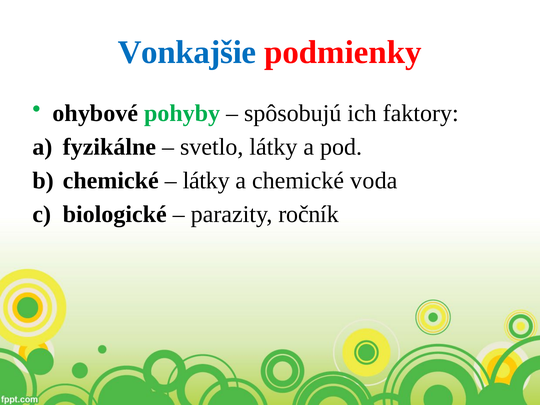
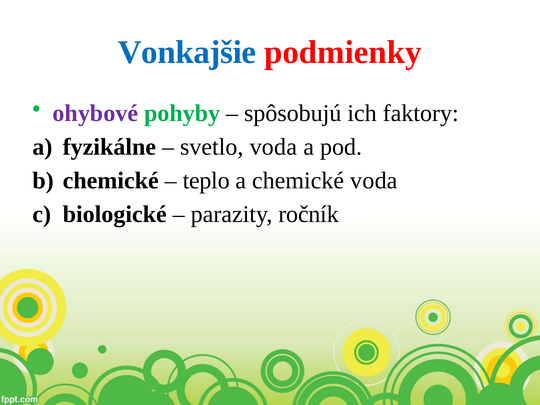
ohybové colour: black -> purple
svetlo látky: látky -> voda
látky at (206, 181): látky -> teplo
